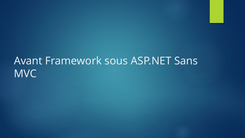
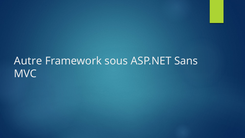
Avant: Avant -> Autre
